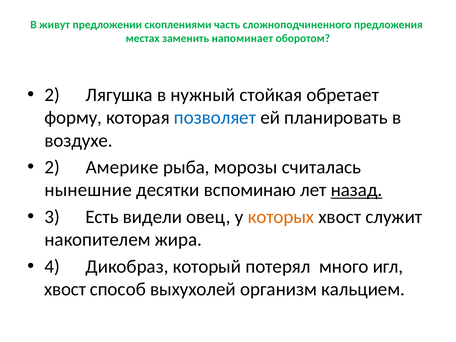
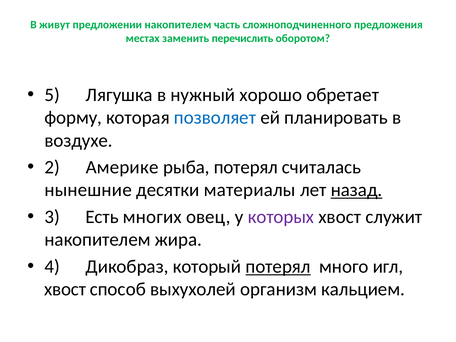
предложении скоплениями: скоплениями -> накопителем
напоминает: напоминает -> перечислить
2 at (52, 95): 2 -> 5
стойкая: стойкая -> хорошо
рыба морозы: морозы -> потерял
вспоминаю: вспоминаю -> материалы
видели: видели -> многих
которых colour: orange -> purple
потерял at (278, 267) underline: none -> present
